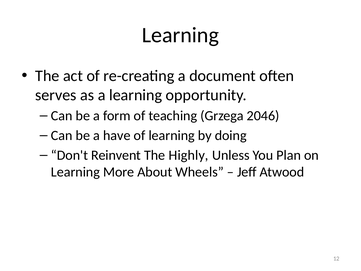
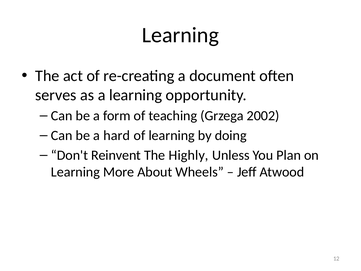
2046: 2046 -> 2002
have: have -> hard
